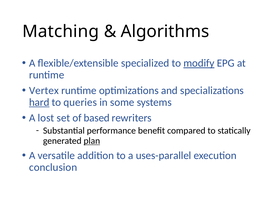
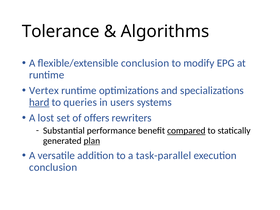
Matching: Matching -> Tolerance
flexible/extensible specialized: specialized -> conclusion
modify underline: present -> none
some: some -> users
based: based -> offers
compared underline: none -> present
uses-parallel: uses-parallel -> task-parallel
